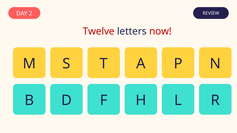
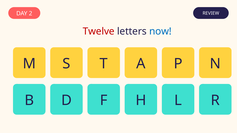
now colour: red -> blue
